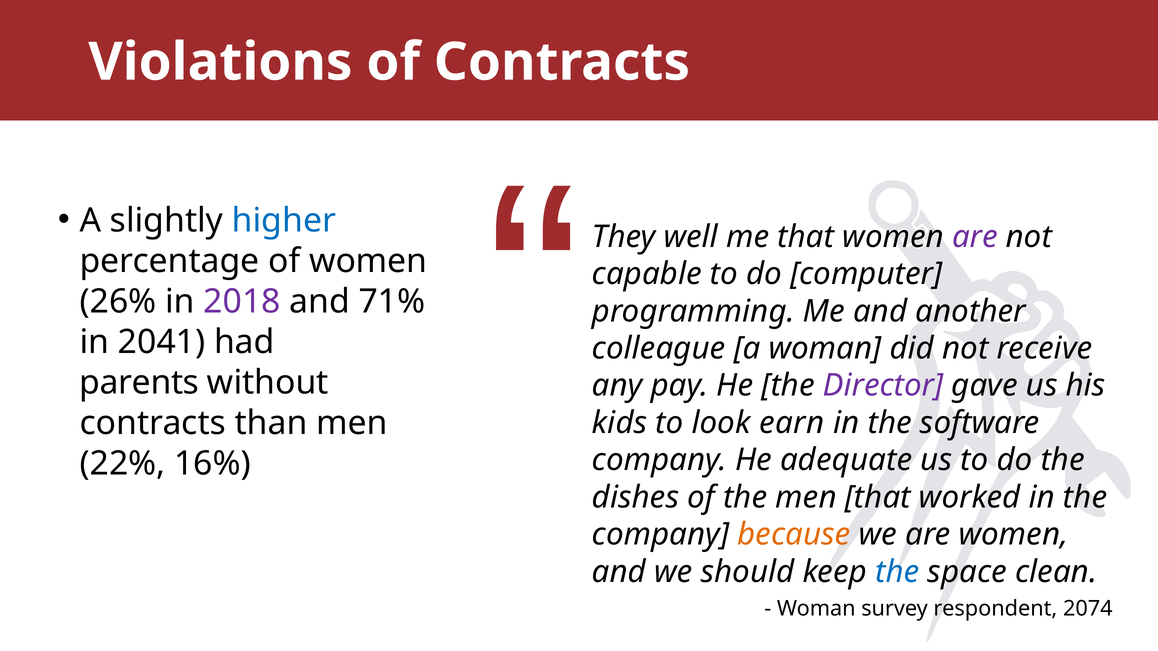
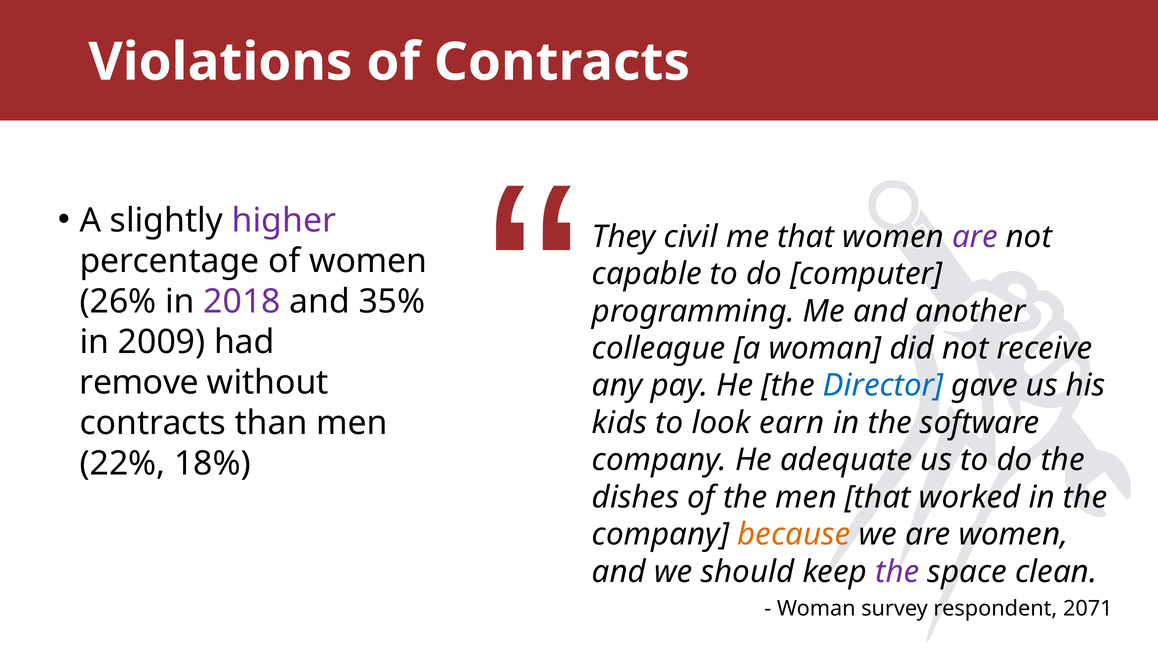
higher colour: blue -> purple
well: well -> civil
71%: 71% -> 35%
2041: 2041 -> 2009
parents: parents -> remove
Director colour: purple -> blue
16%: 16% -> 18%
the at (897, 572) colour: blue -> purple
2074: 2074 -> 2071
